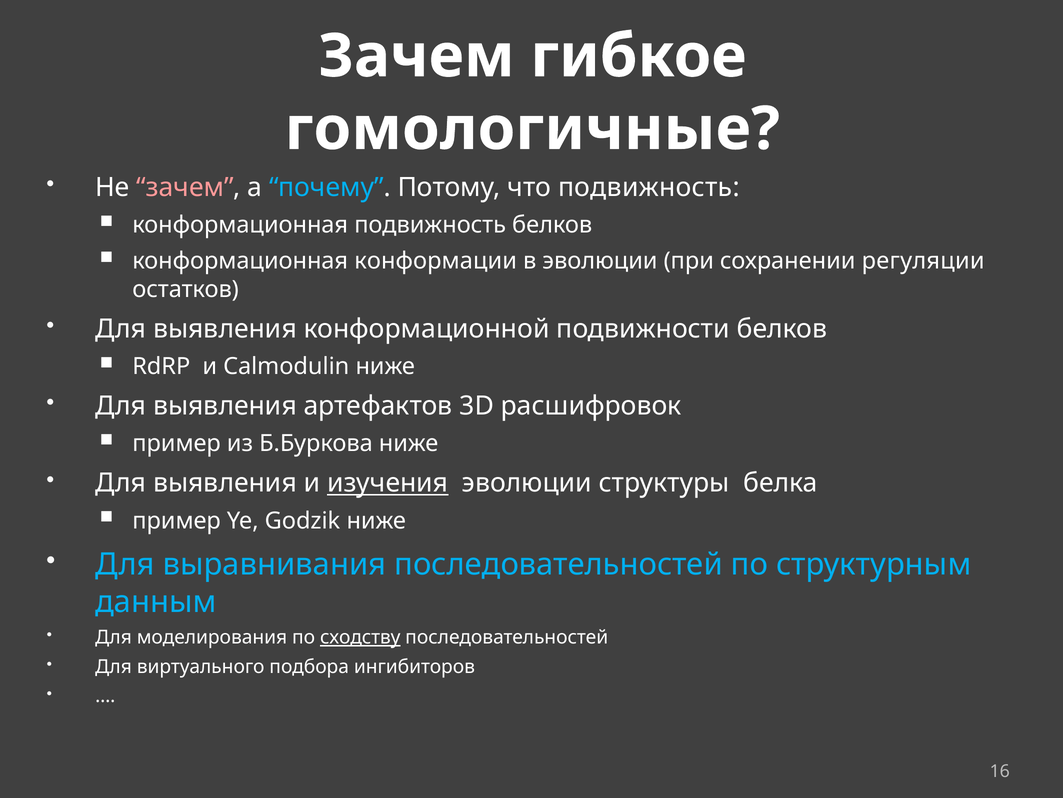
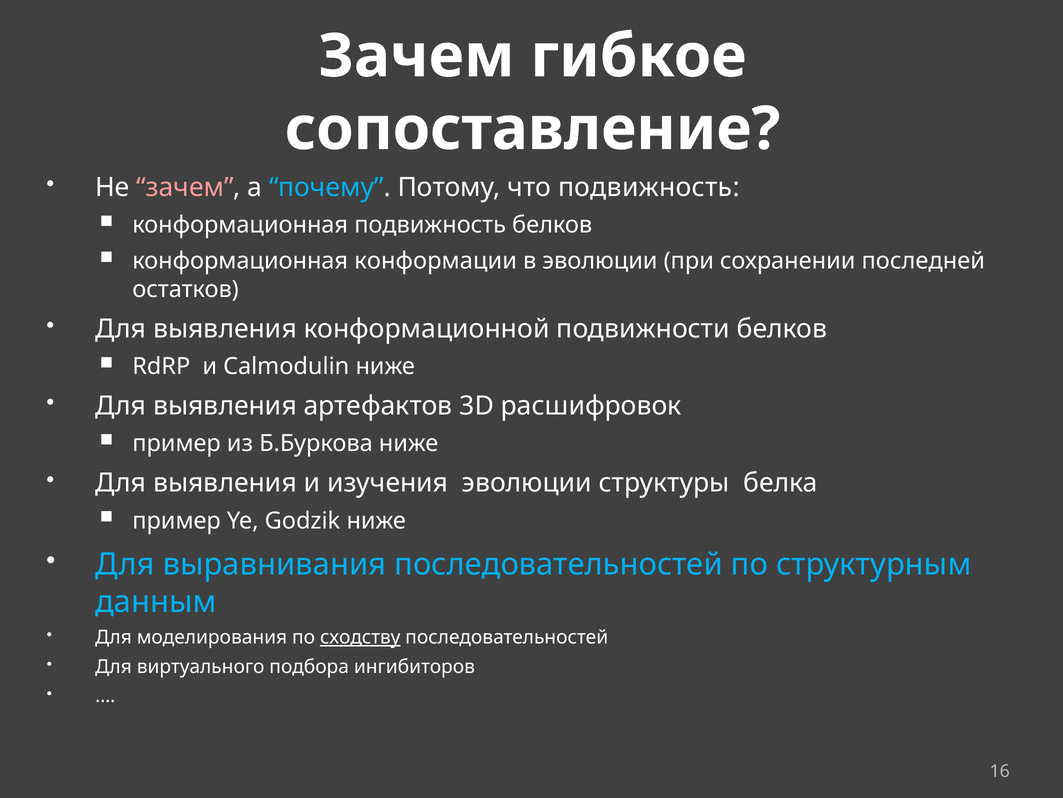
гомологичные: гомологичные -> сопоставление
регуляции: регуляции -> последней
изучения underline: present -> none
